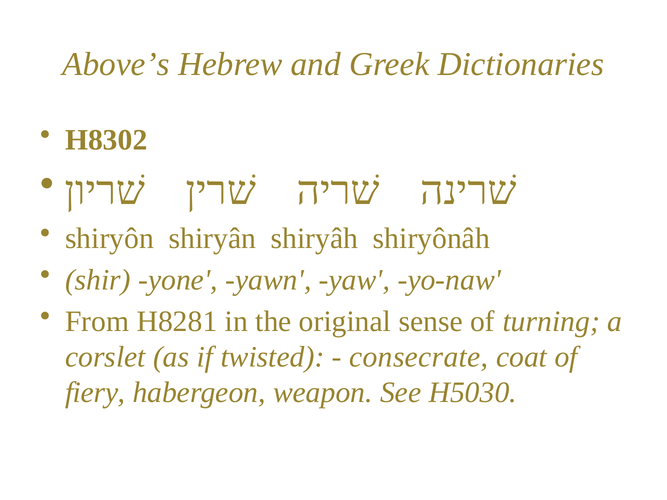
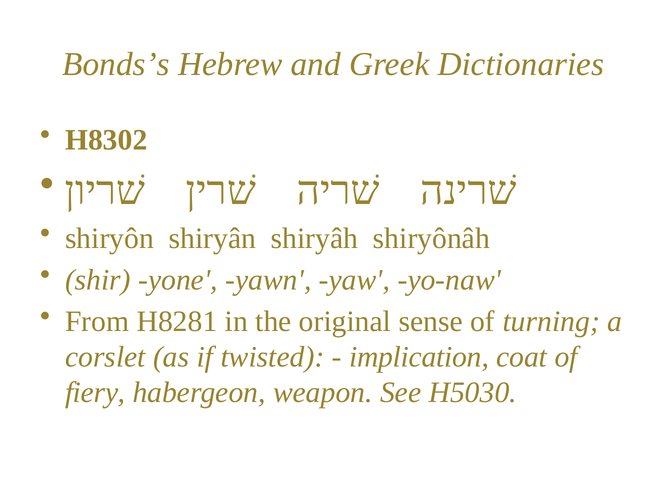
Above’s: Above’s -> Bonds’s
consecrate: consecrate -> implication
